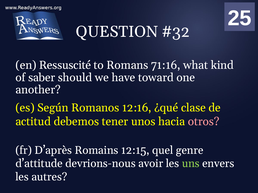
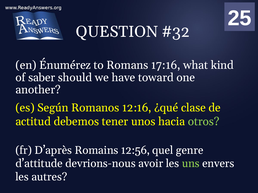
Ressuscité: Ressuscité -> Énumérez
71:16: 71:16 -> 17:16
otros colour: pink -> light green
12:15: 12:15 -> 12:56
